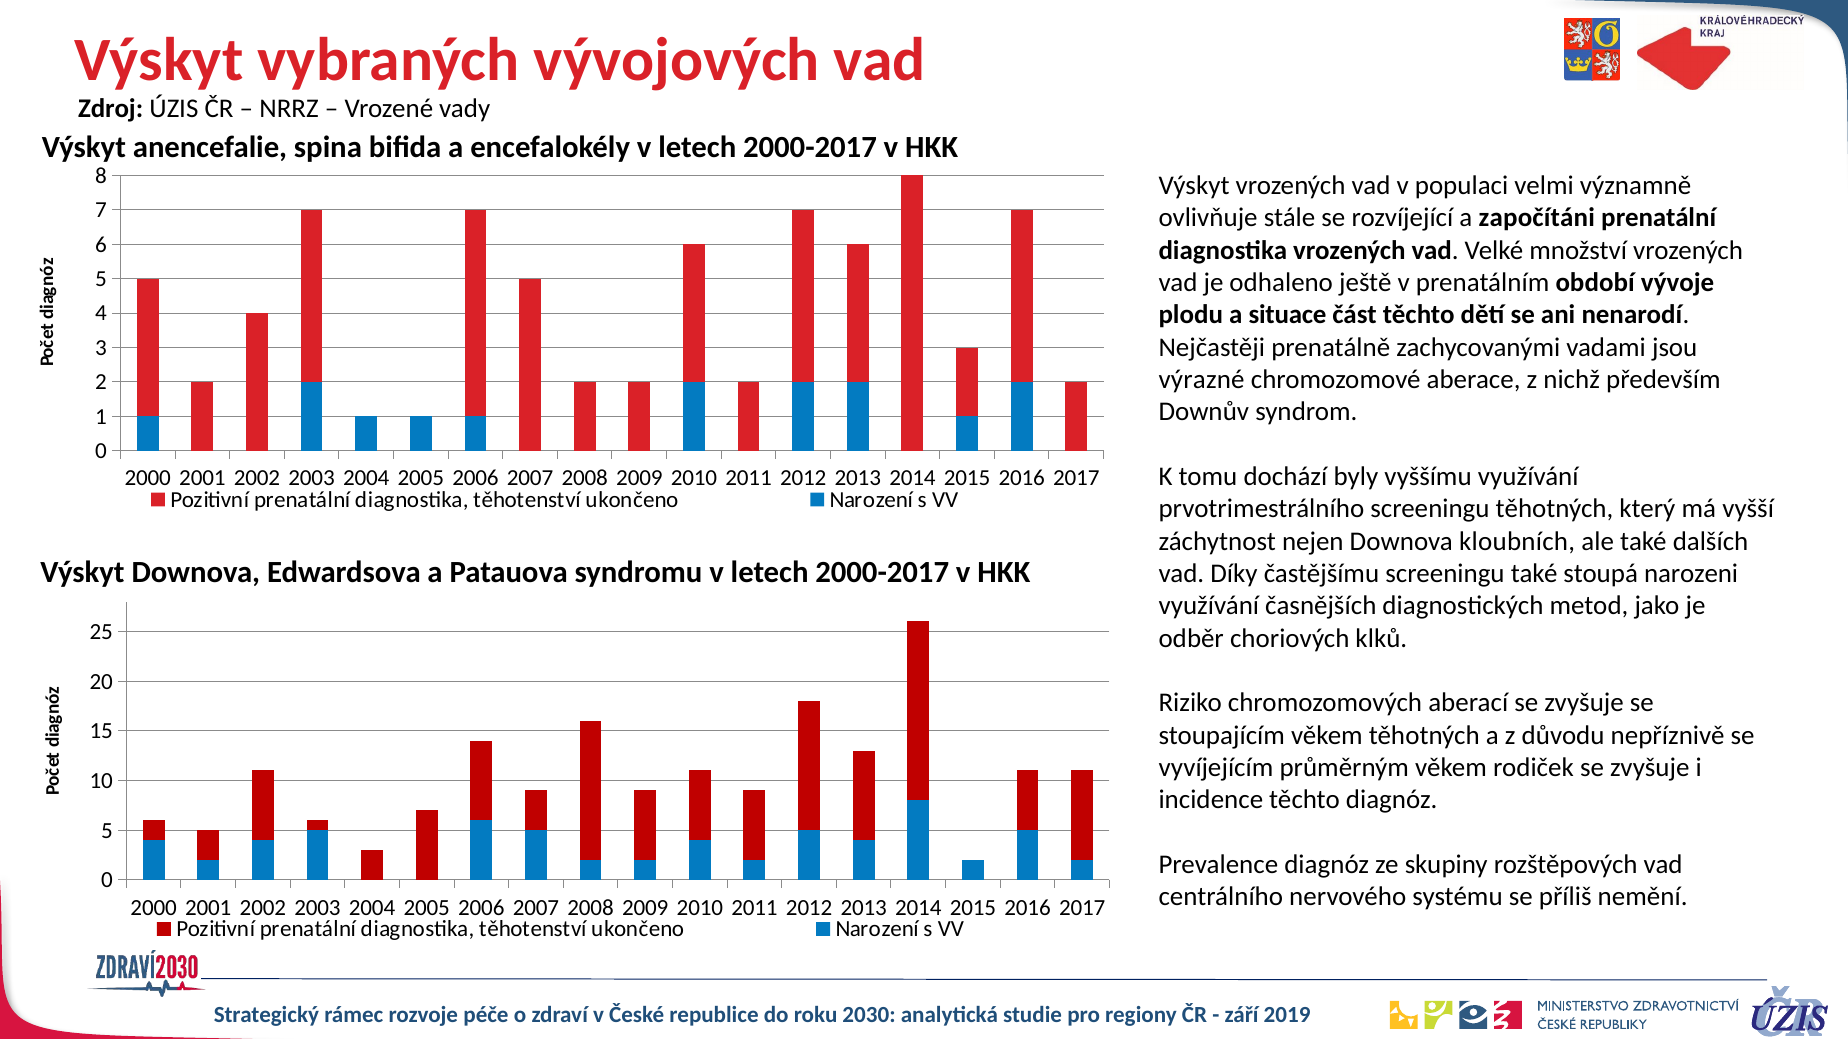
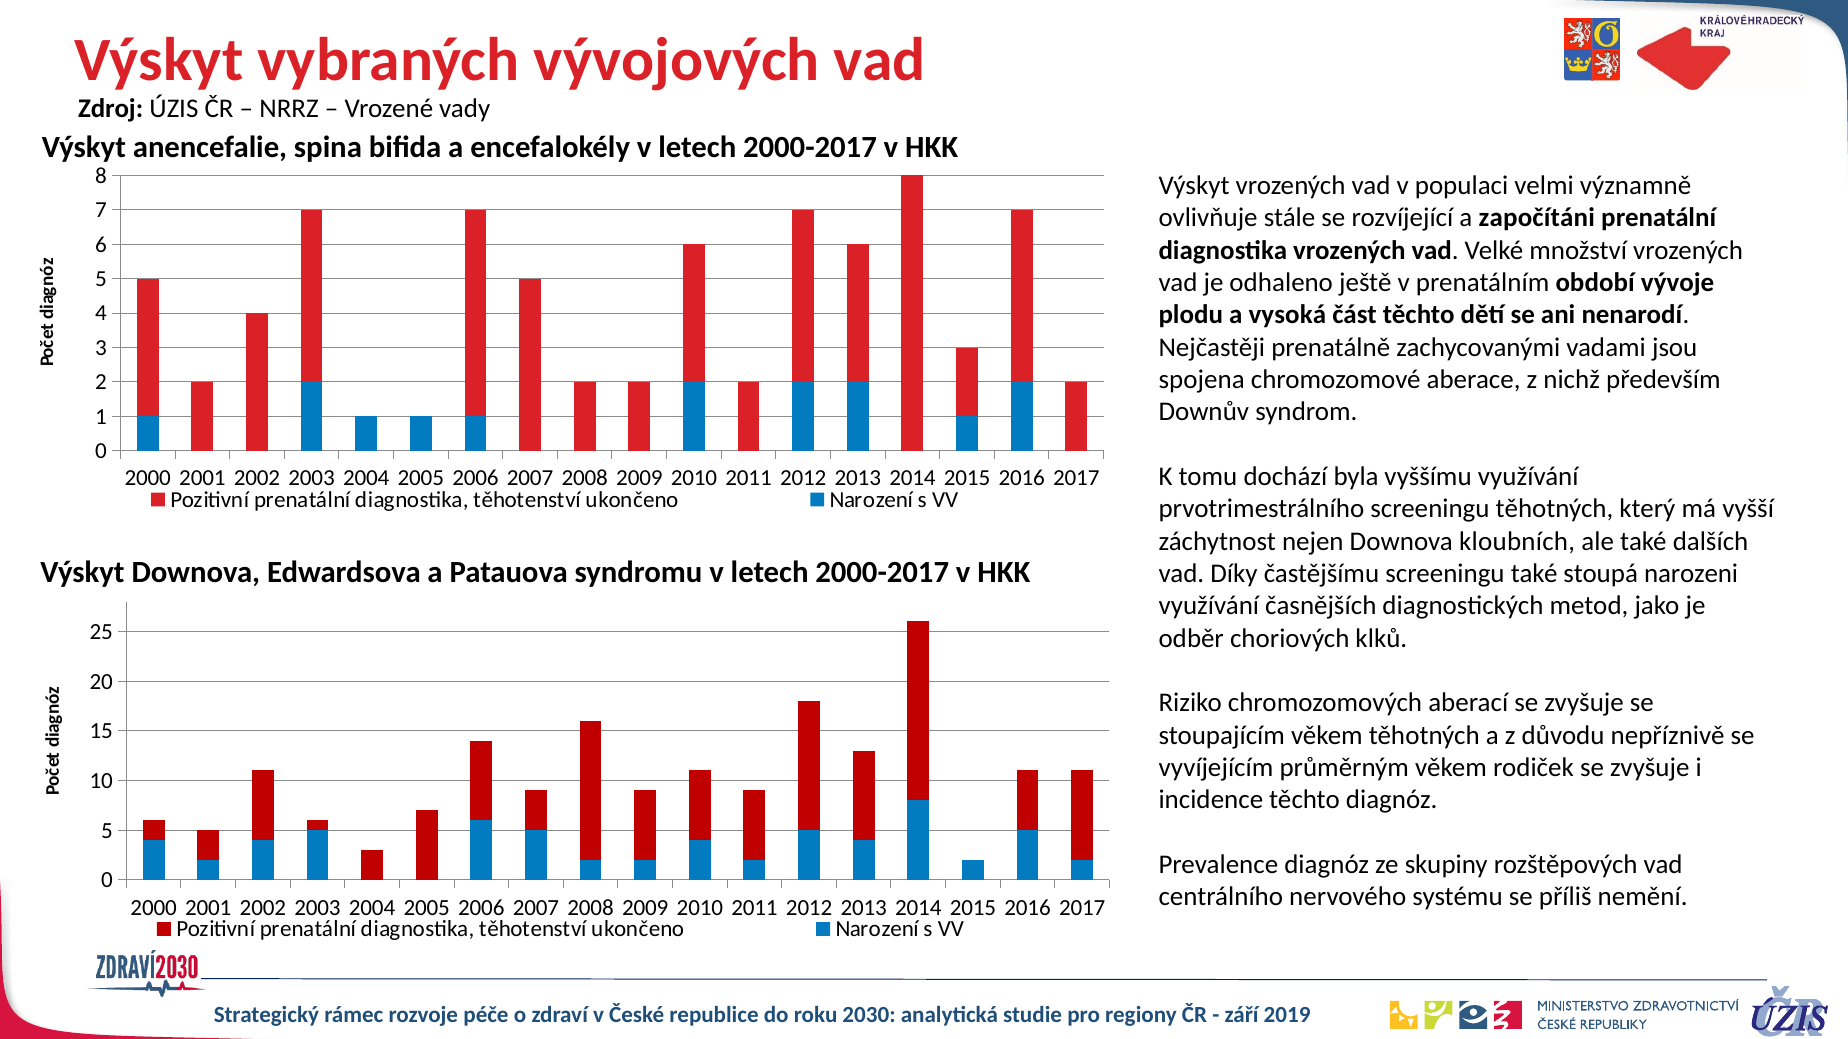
situace: situace -> vysoká
výrazné: výrazné -> spojena
byly: byly -> byla
